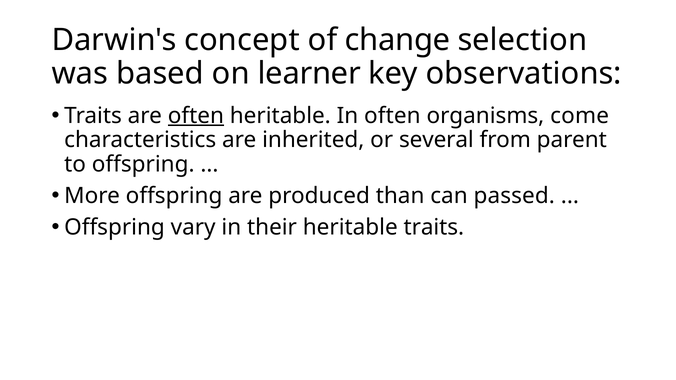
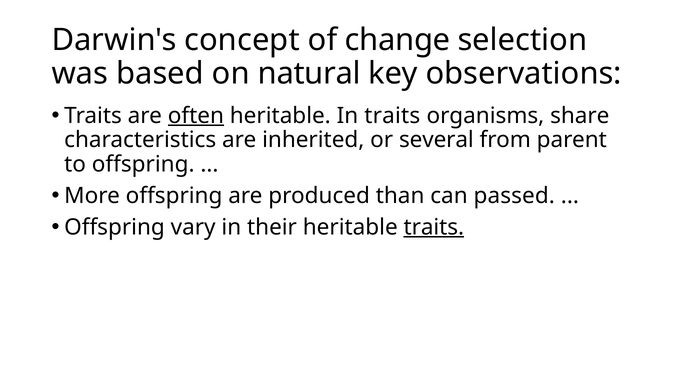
learner: learner -> natural
In often: often -> traits
come: come -> share
traits at (434, 227) underline: none -> present
